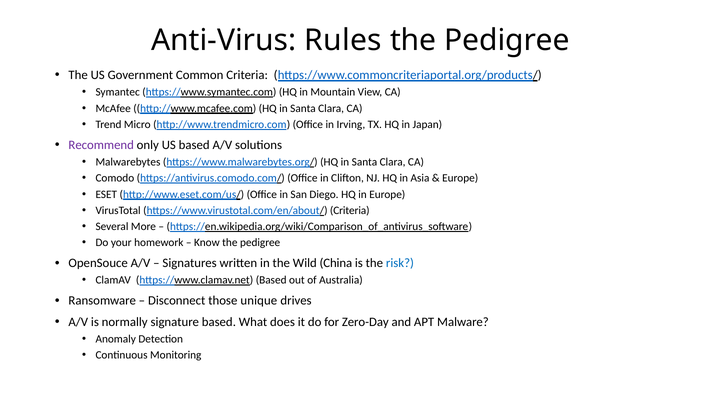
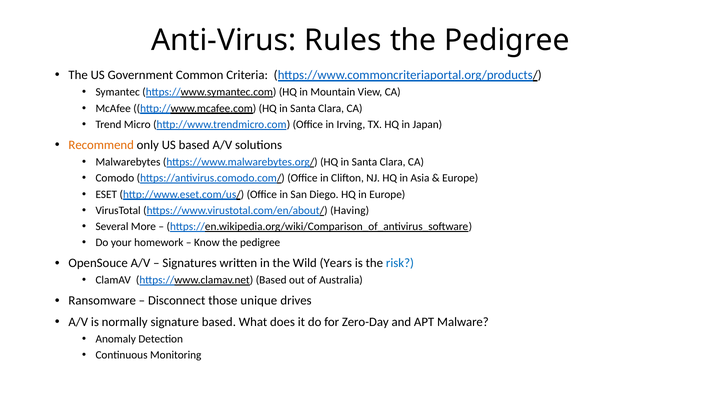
Recommend colour: purple -> orange
https://www.virustotal.com/en/about/ Criteria: Criteria -> Having
China: China -> Years
